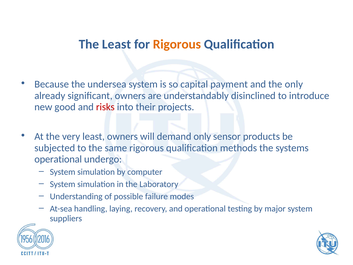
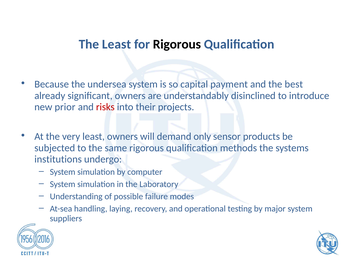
Rigorous at (177, 44) colour: orange -> black
the only: only -> best
good: good -> prior
operational at (58, 159): operational -> institutions
